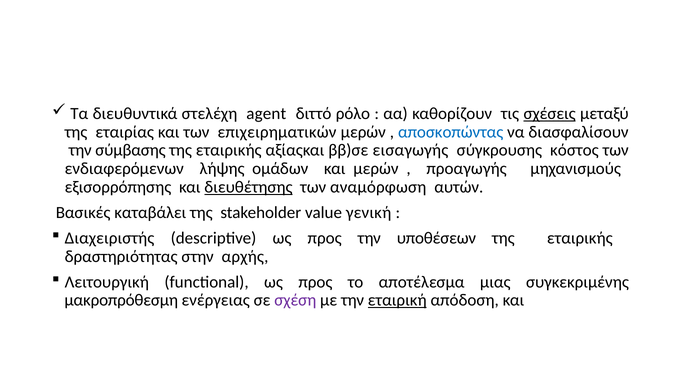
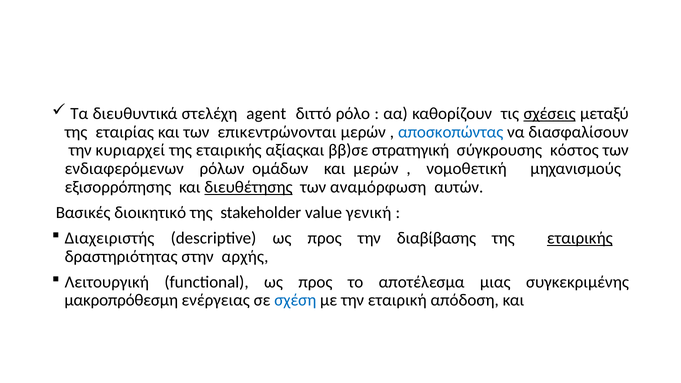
επιχειρηματικών: επιχειρηματικών -> επικεντρώνονται
σύμβασης: σύμβασης -> κυριαρχεί
εισαγωγής: εισαγωγής -> στρατηγική
λήψης: λήψης -> ρόλων
προαγωγής: προαγωγής -> νομοθετική
καταβάλει: καταβάλει -> διοικητικό
υποθέσεων: υποθέσεων -> διαβίβασης
εταιρικής at (580, 238) underline: none -> present
σχέση colour: purple -> blue
εταιρική underline: present -> none
